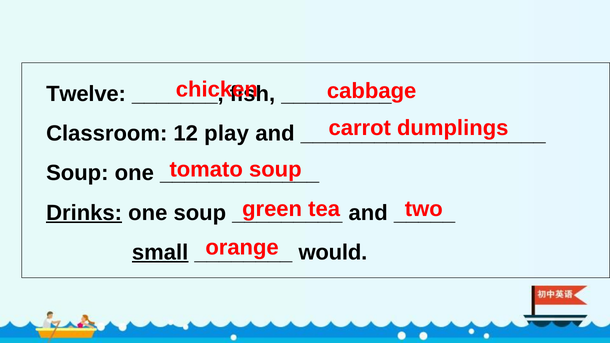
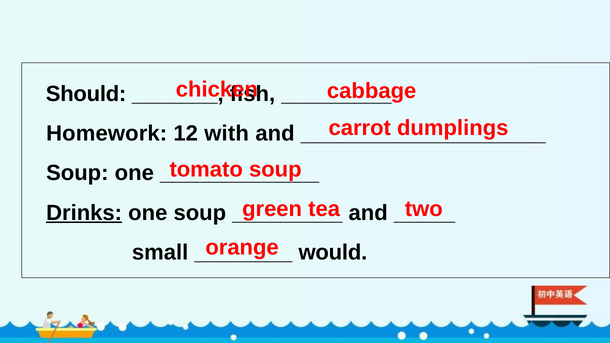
Twelve: Twelve -> Should
Classroom: Classroom -> Homework
play: play -> with
small underline: present -> none
